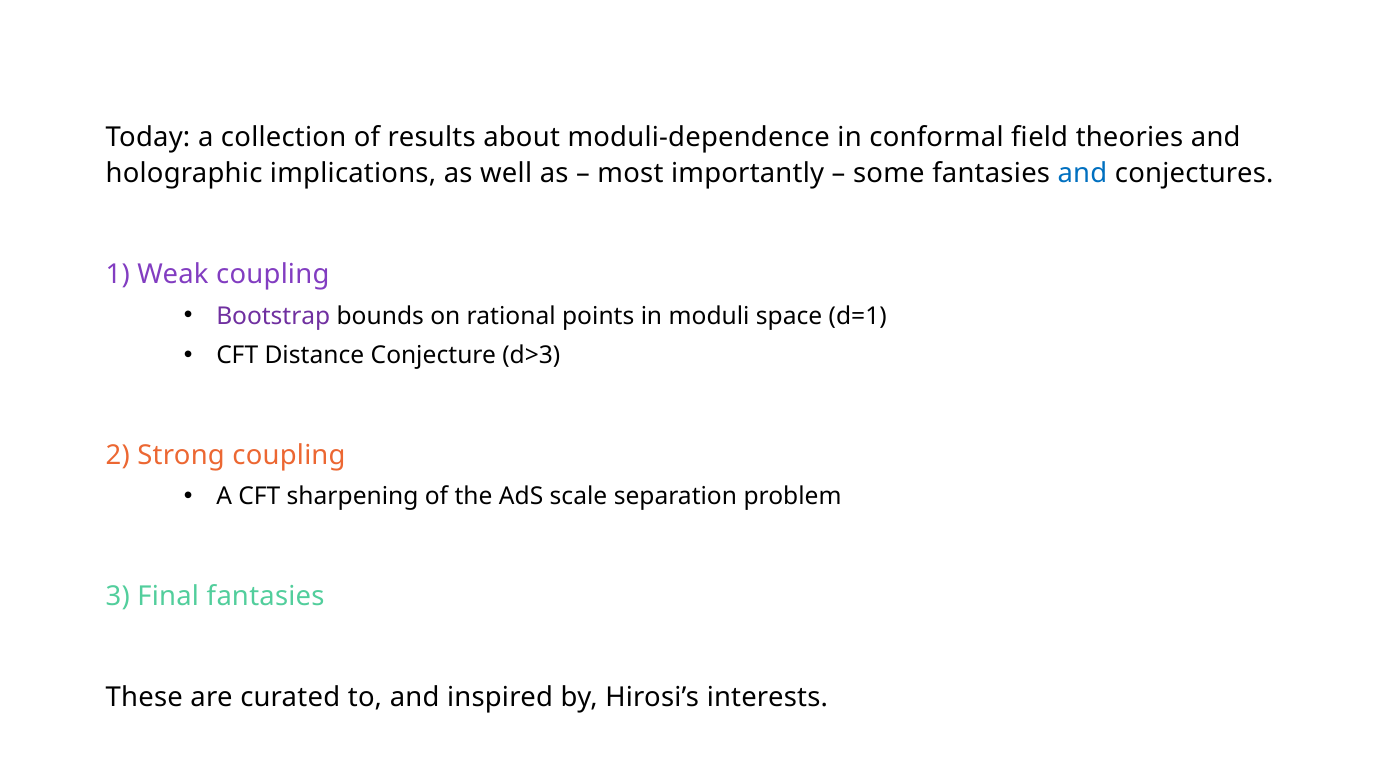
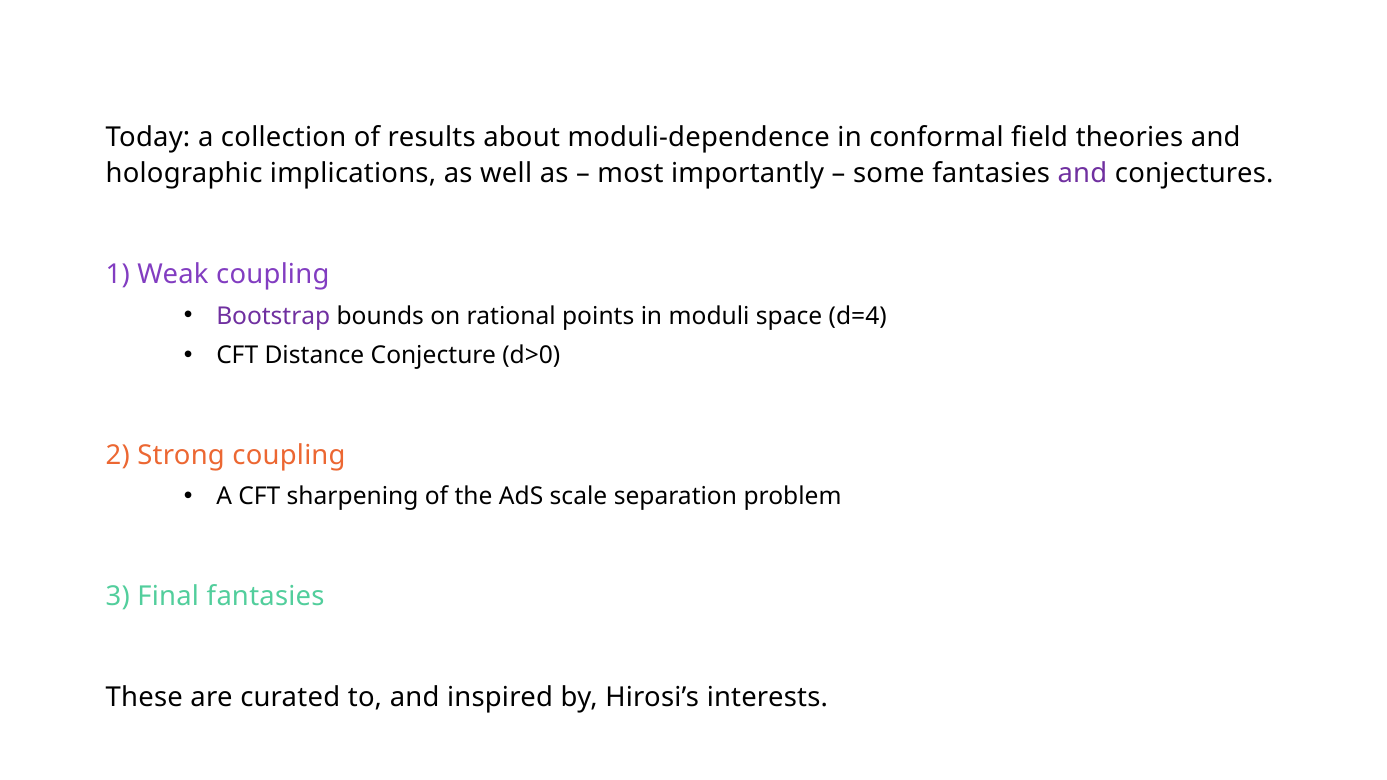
and at (1082, 174) colour: blue -> purple
d=1: d=1 -> d=4
d>3: d>3 -> d>0
